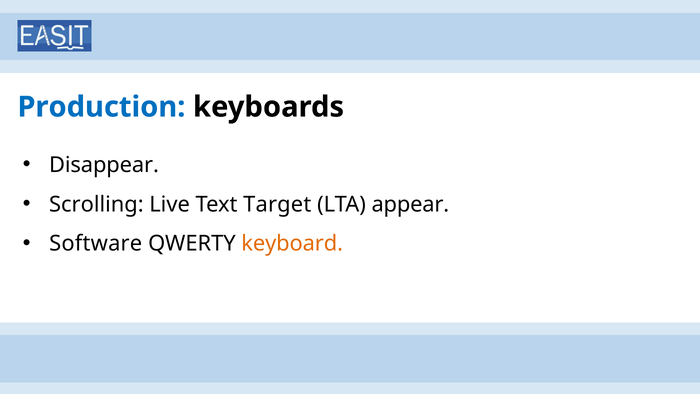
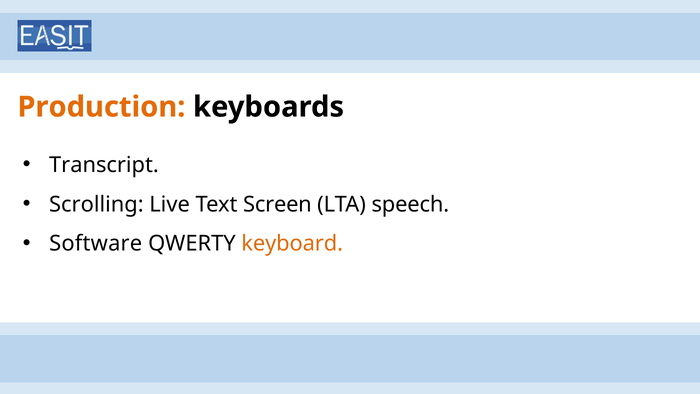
Production colour: blue -> orange
Disappear: Disappear -> Transcript
Target: Target -> Screen
appear: appear -> speech
